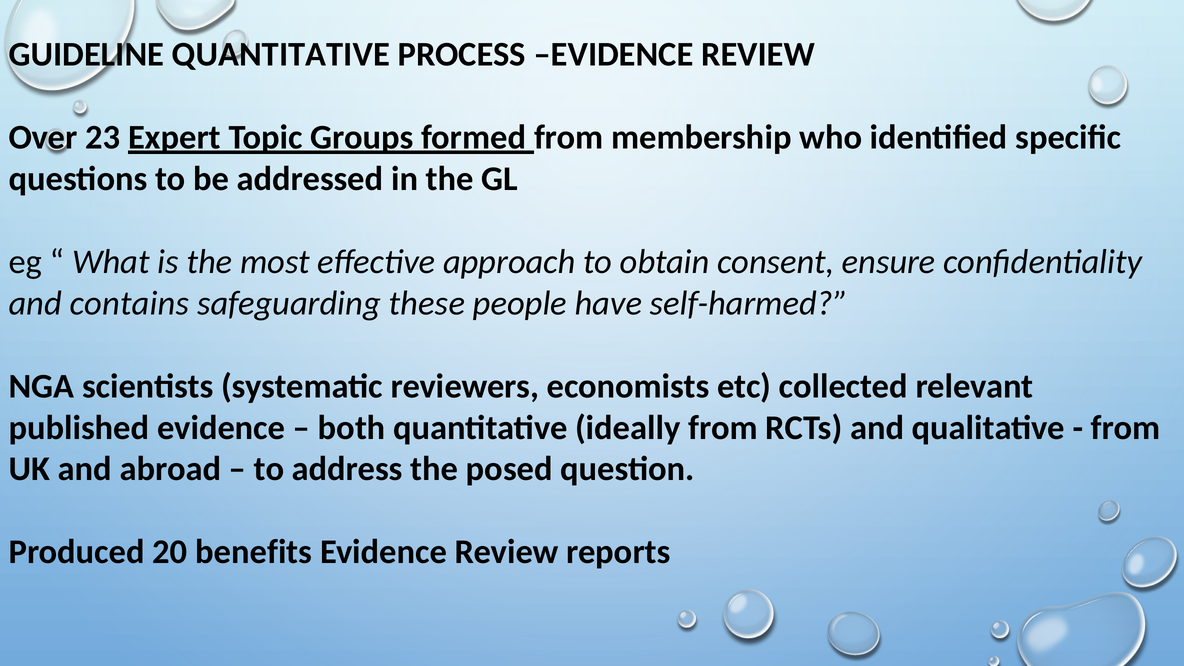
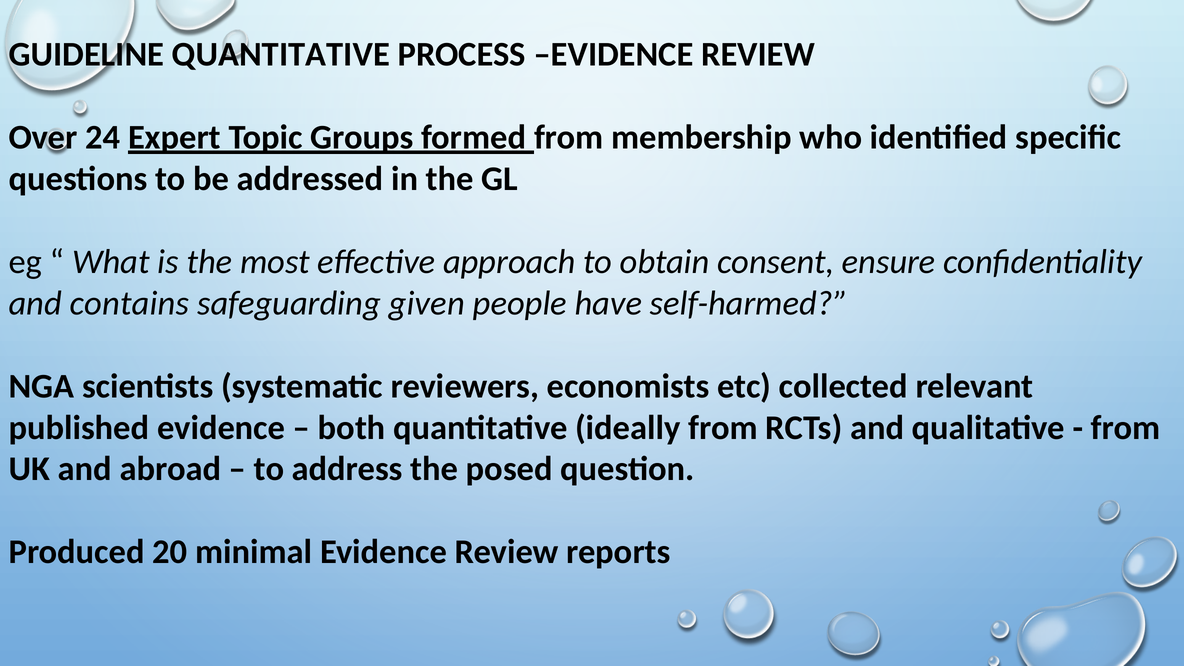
23: 23 -> 24
these: these -> given
benefits: benefits -> minimal
